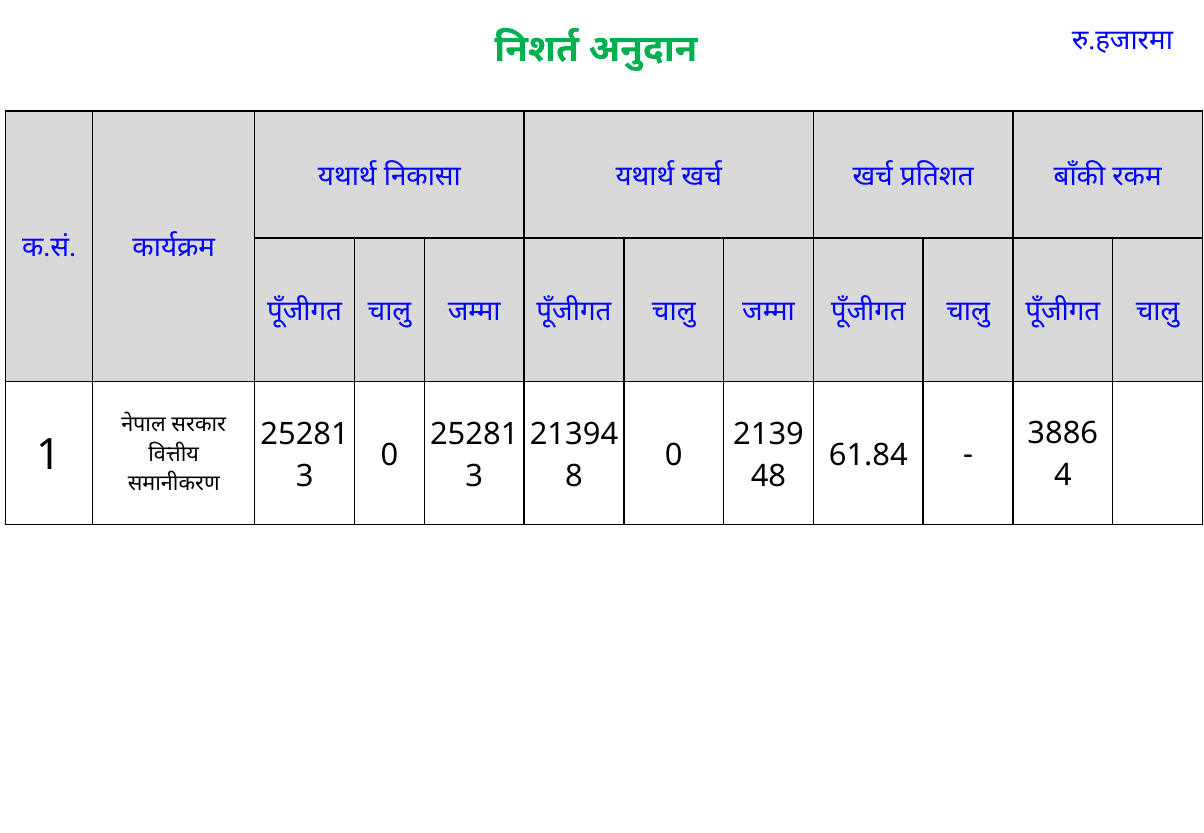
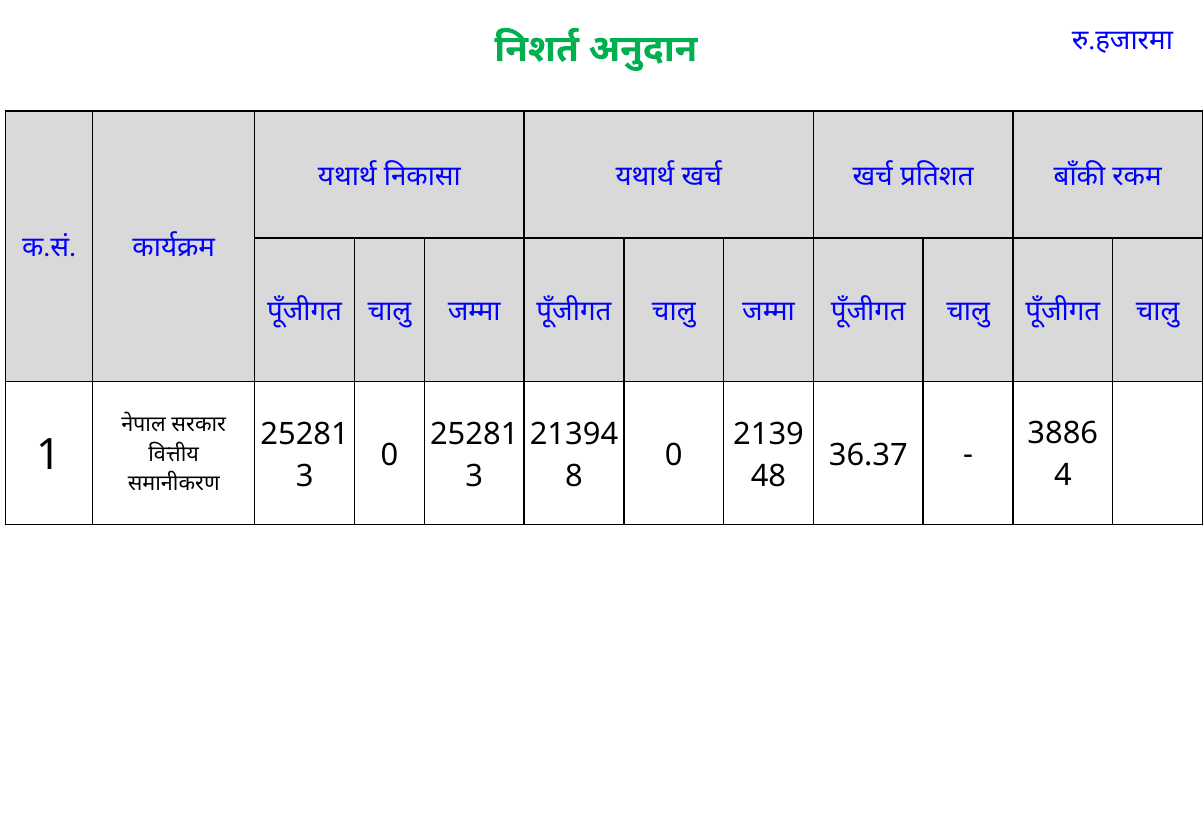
61.84: 61.84 -> 36.37
